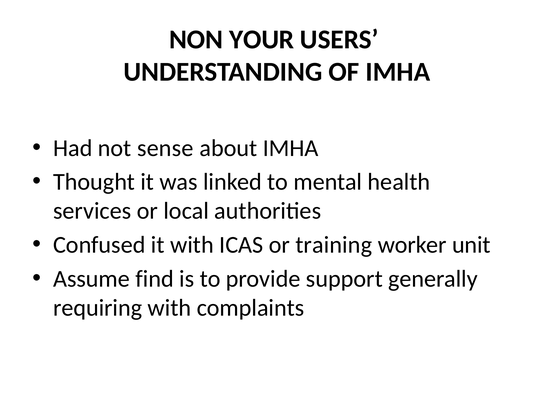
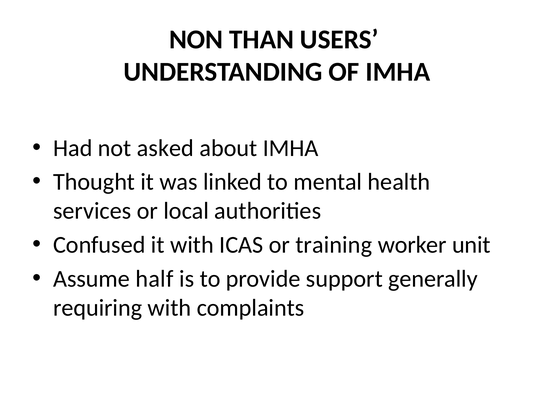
YOUR: YOUR -> THAN
sense: sense -> asked
find: find -> half
